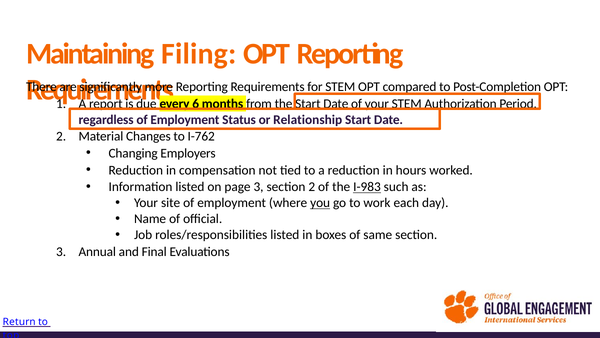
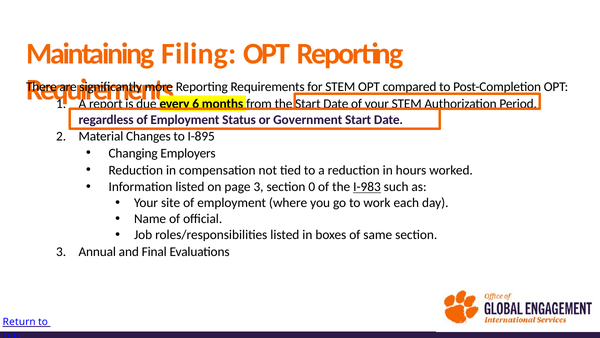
Relationship: Relationship -> Government
I-762: I-762 -> I-895
section 2: 2 -> 0
you underline: present -> none
